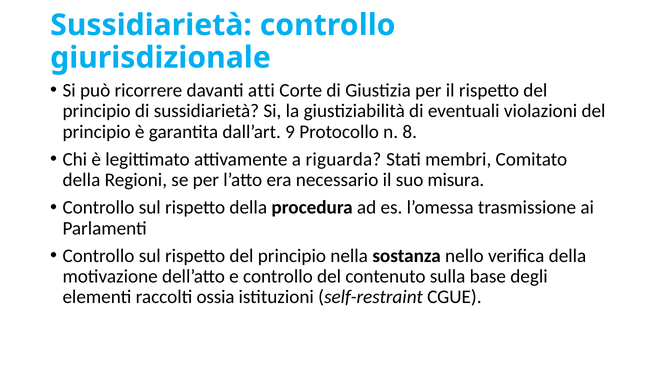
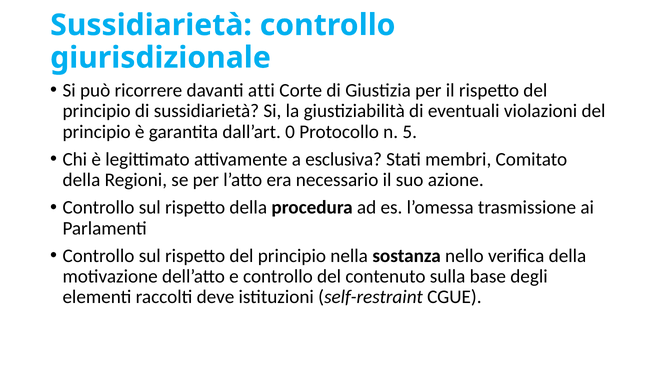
9: 9 -> 0
8: 8 -> 5
riguarda: riguarda -> esclusiva
misura: misura -> azione
ossia: ossia -> deve
